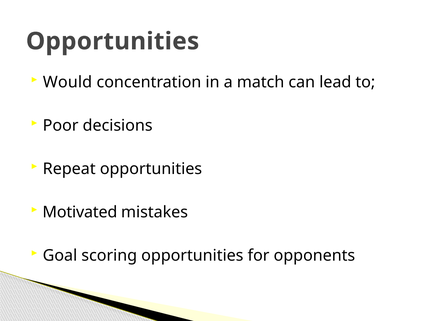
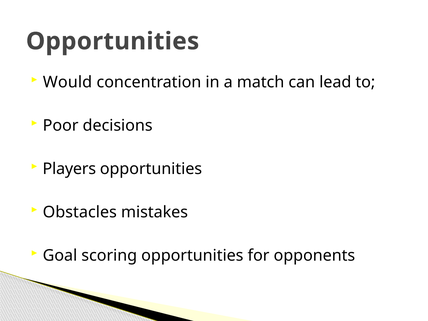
Repeat: Repeat -> Players
Motivated: Motivated -> Obstacles
